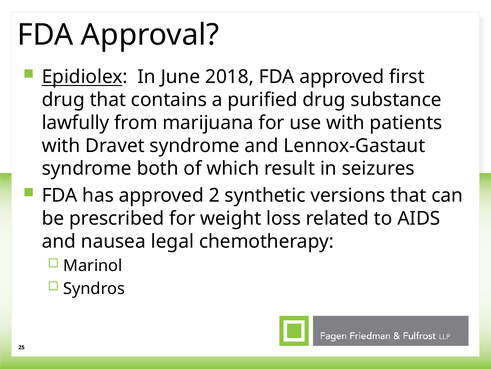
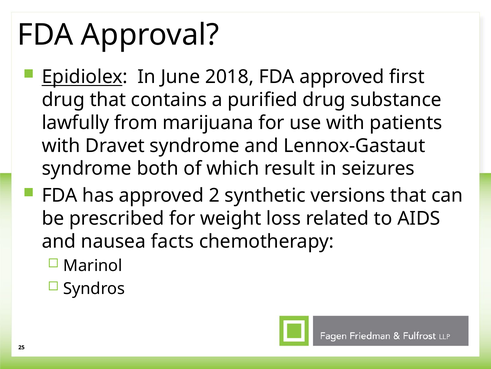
legal: legal -> facts
